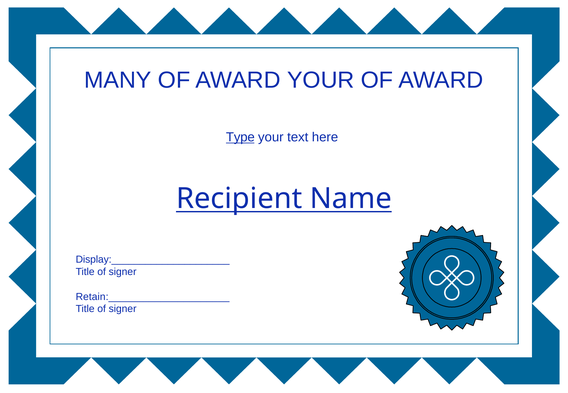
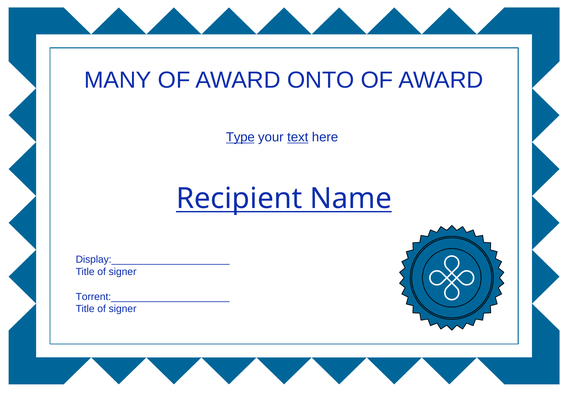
AWARD YOUR: YOUR -> ONTO
text underline: none -> present
Retain:_____________________: Retain:_____________________ -> Torrent:_____________________
